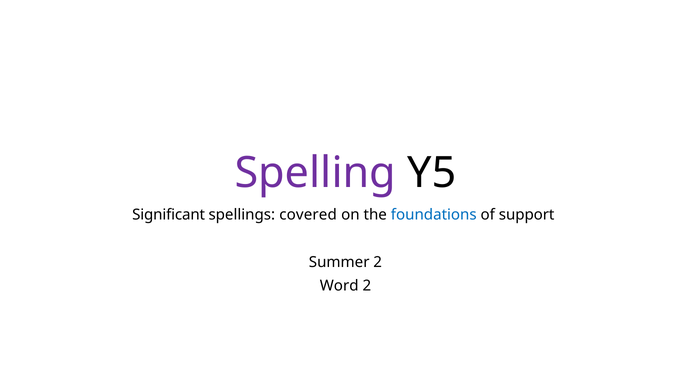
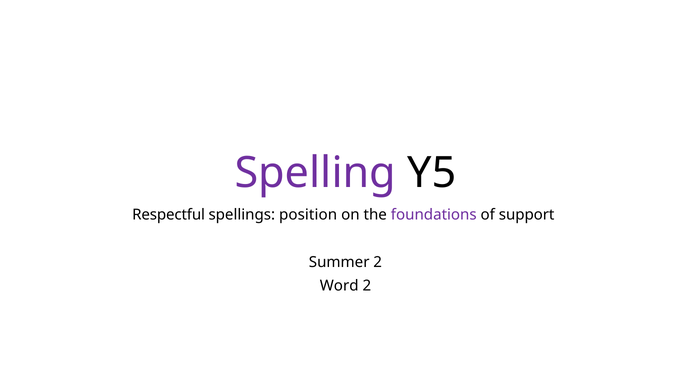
Significant: Significant -> Respectful
covered: covered -> position
foundations colour: blue -> purple
